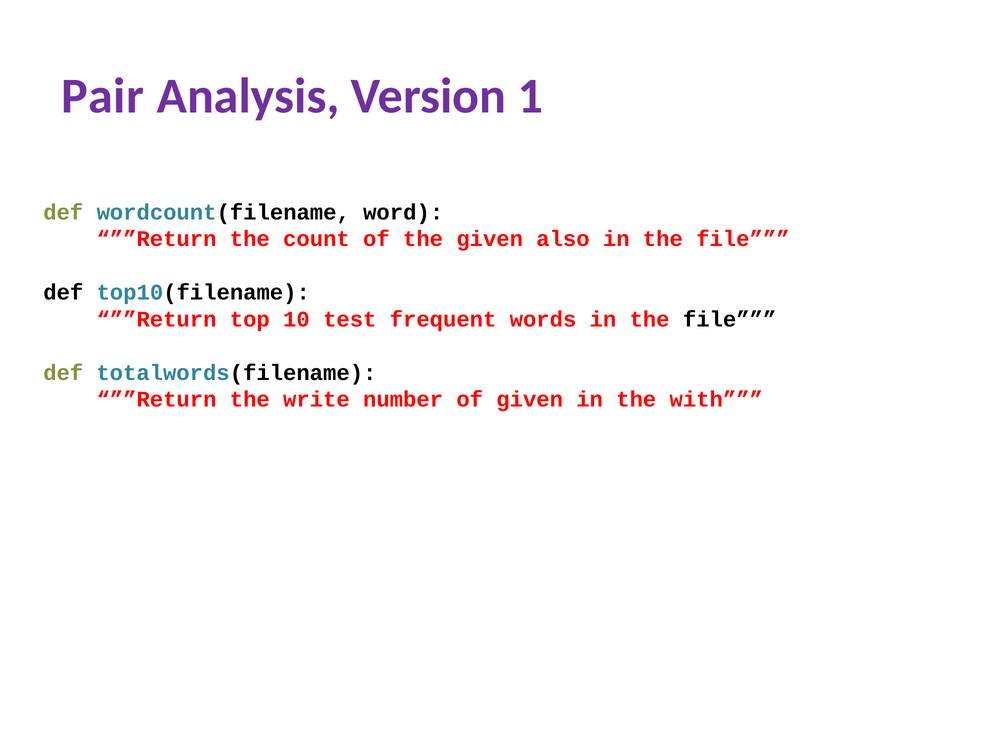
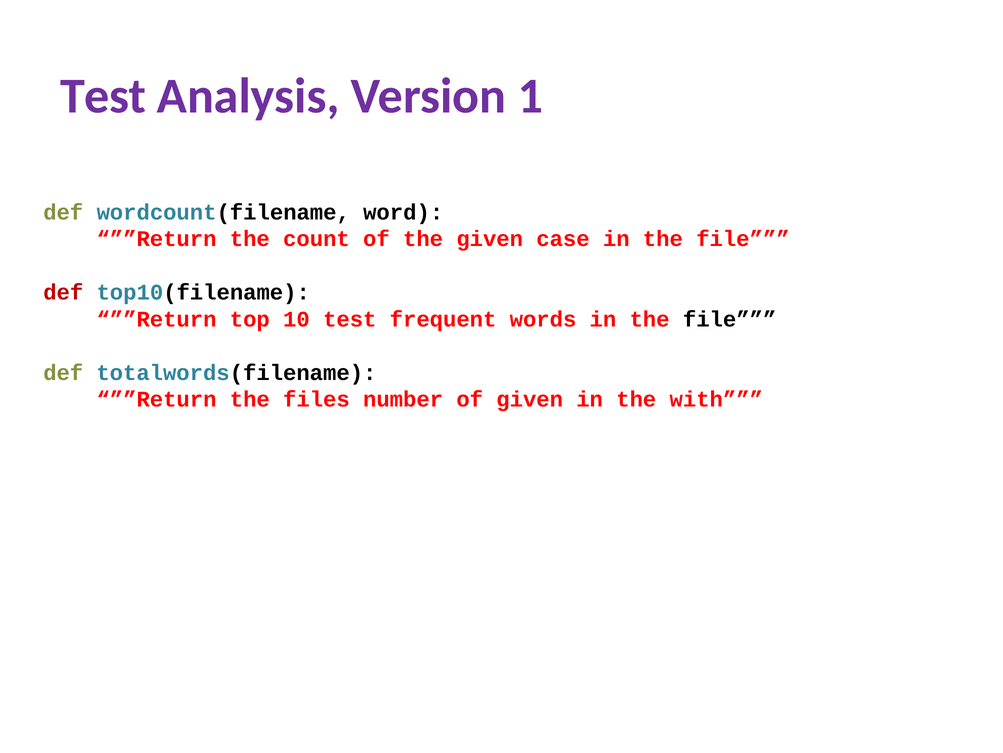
Pair at (103, 96): Pair -> Test
also: also -> case
def at (63, 292) colour: black -> red
write: write -> files
